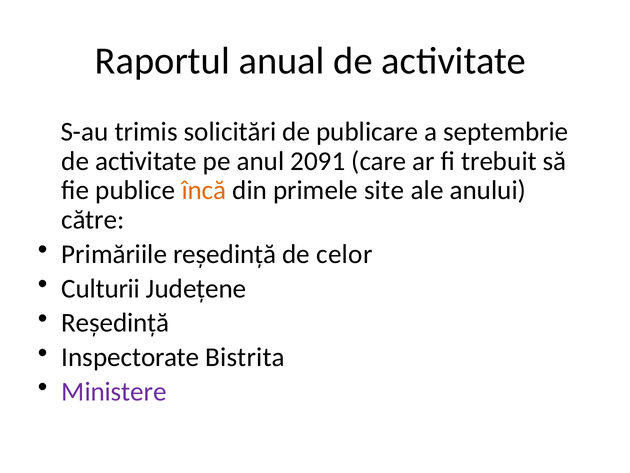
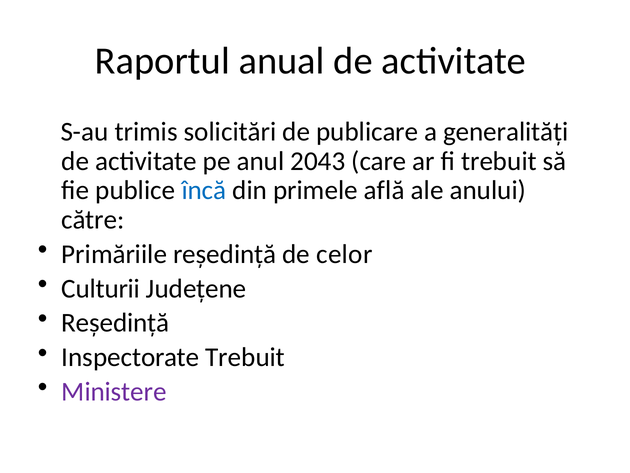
septembrie: septembrie -> generalități
2091: 2091 -> 2043
încă colour: orange -> blue
site: site -> află
Inspectorate Bistrita: Bistrita -> Trebuit
